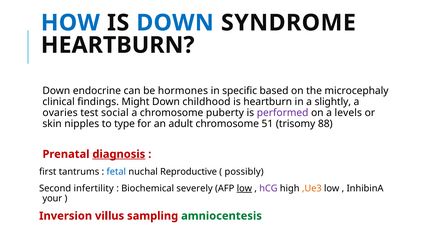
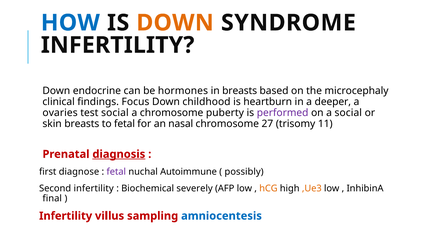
DOWN at (175, 23) colour: blue -> orange
HEARTBURN at (118, 45): HEARTBURN -> INFERTILITY
in specific: specific -> breasts
Might: Might -> Focus
slightly: slightly -> deeper
a levels: levels -> social
skin nipples: nipples -> breasts
to type: type -> fetal
adult: adult -> nasal
51: 51 -> 27
88: 88 -> 11
tantrums: tantrums -> diagnose
fetal at (116, 172) colour: blue -> purple
Reproductive: Reproductive -> Autoimmune
low at (244, 188) underline: present -> none
hCG colour: purple -> orange
your: your -> final
Inversion at (66, 216): Inversion -> Infertility
amniocentesis colour: green -> blue
